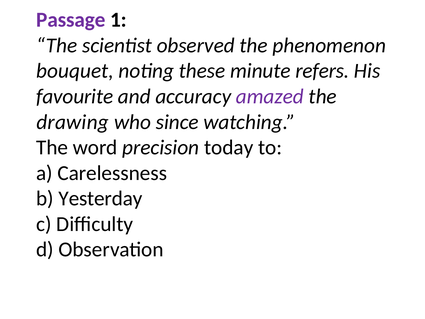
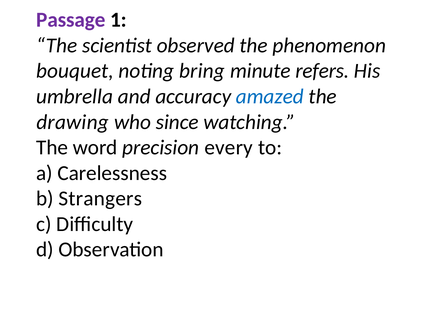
these: these -> bring
favourite: favourite -> umbrella
amazed colour: purple -> blue
today: today -> every
Yesterday: Yesterday -> Strangers
